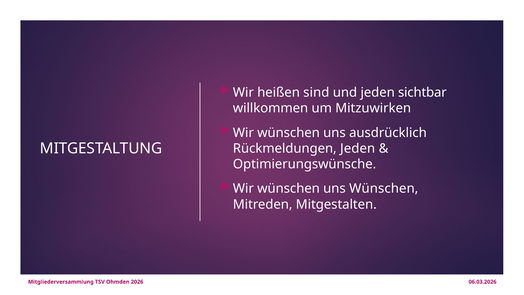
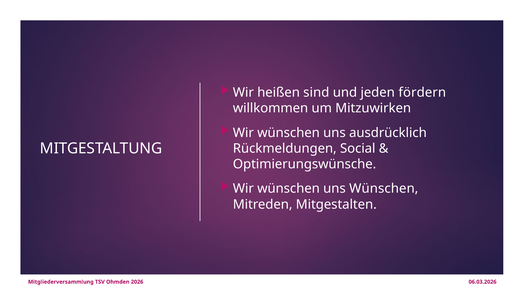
sichtbar: sichtbar -> fördern
Rückmeldungen Jeden: Jeden -> Social
